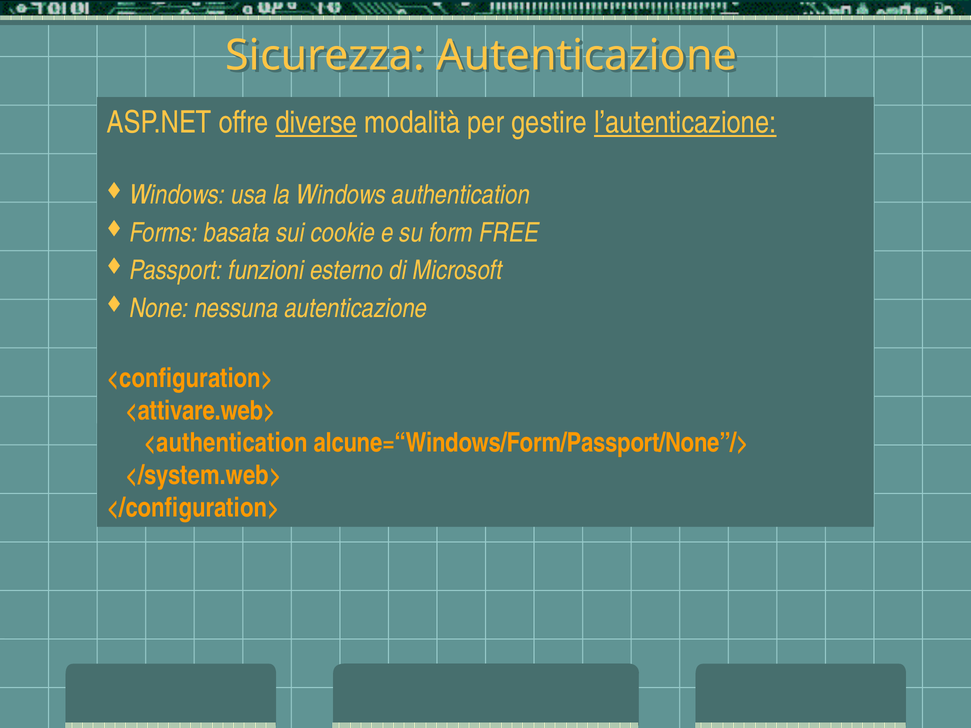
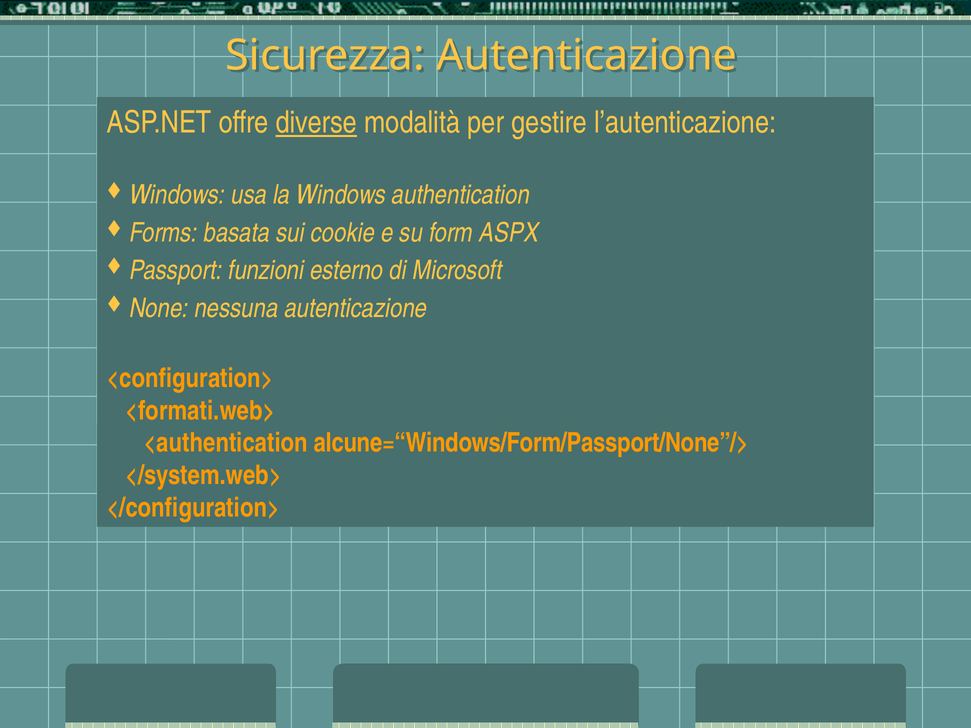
l’autenticazione underline: present -> none
FREE: FREE -> ASPX
<attivare.web>: <attivare.web> -> <formati.web>
